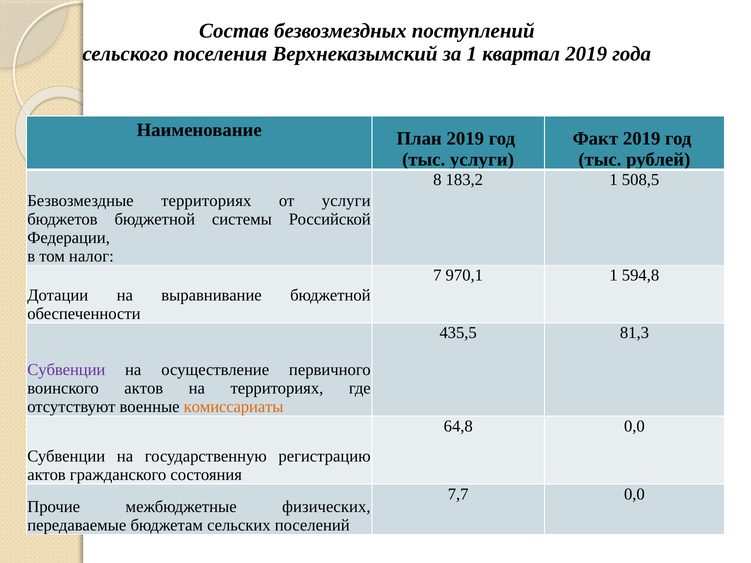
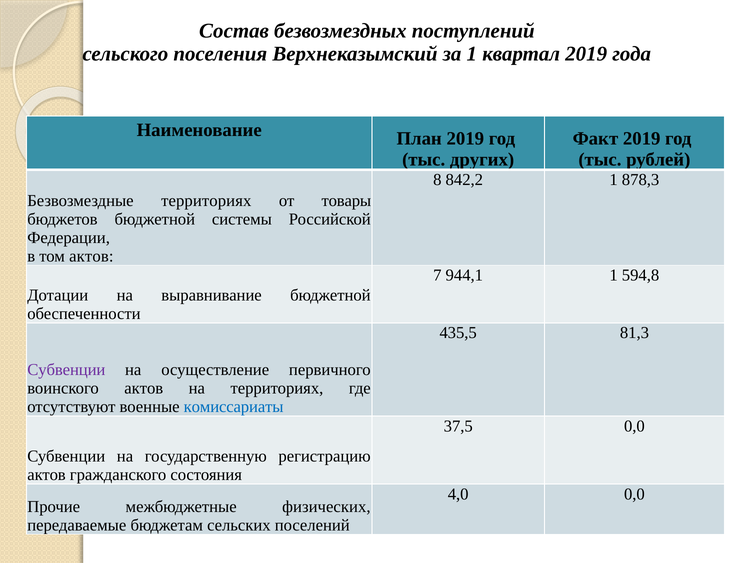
тыс услуги: услуги -> других
183,2: 183,2 -> 842,2
508,5: 508,5 -> 878,3
от услуги: услуги -> товары
том налог: налог -> актов
970,1: 970,1 -> 944,1
комиссариаты colour: orange -> blue
64,8: 64,8 -> 37,5
7,7: 7,7 -> 4,0
